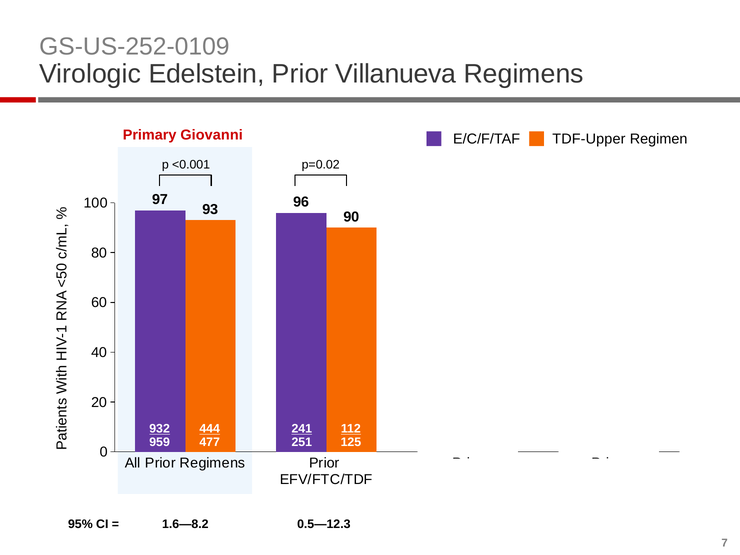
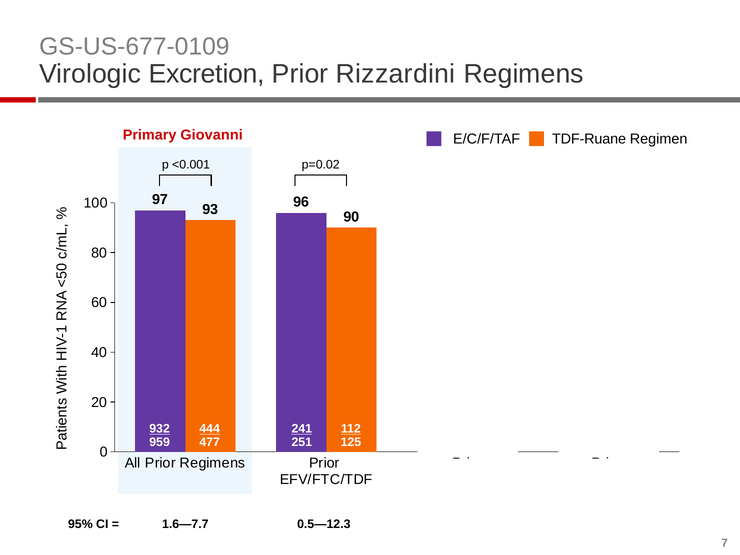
GS-US-252-0109: GS-US-252-0109 -> GS-US-677-0109
Edelstein: Edelstein -> Excretion
Villanueva: Villanueva -> Rizzardini
TDF-Upper: TDF-Upper -> TDF-Ruane
1.6—8.2: 1.6—8.2 -> 1.6—7.7
